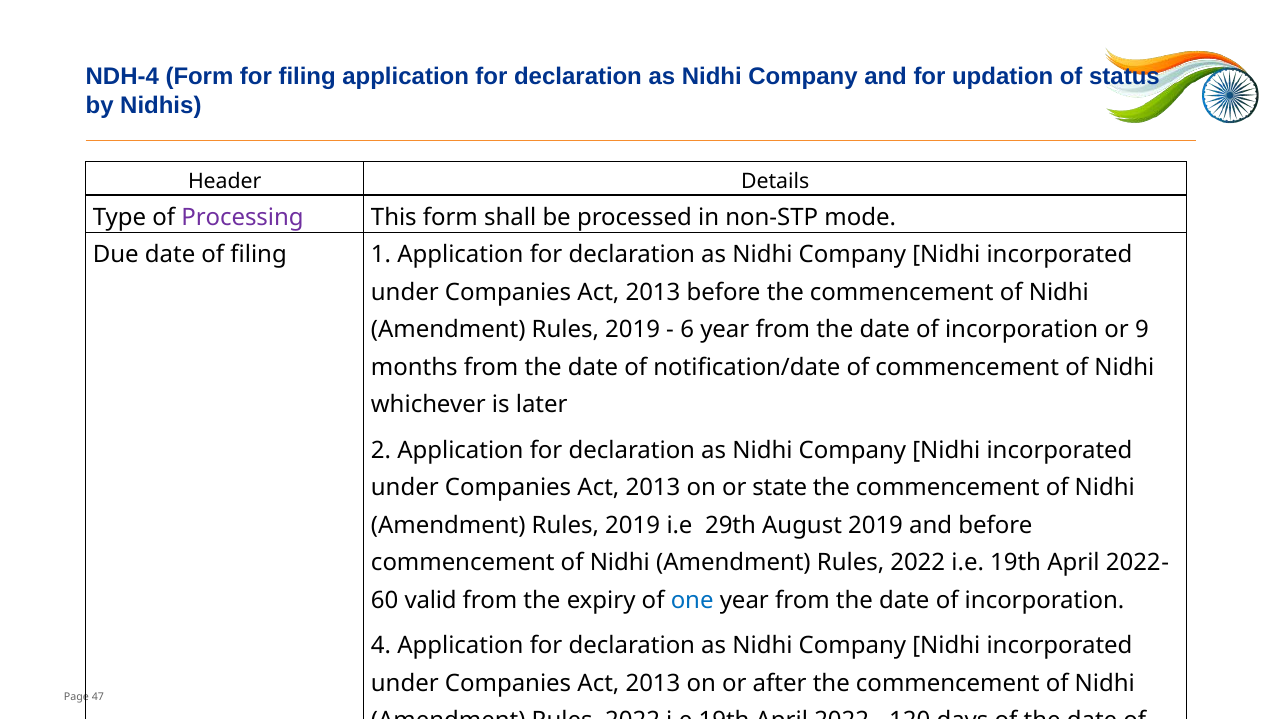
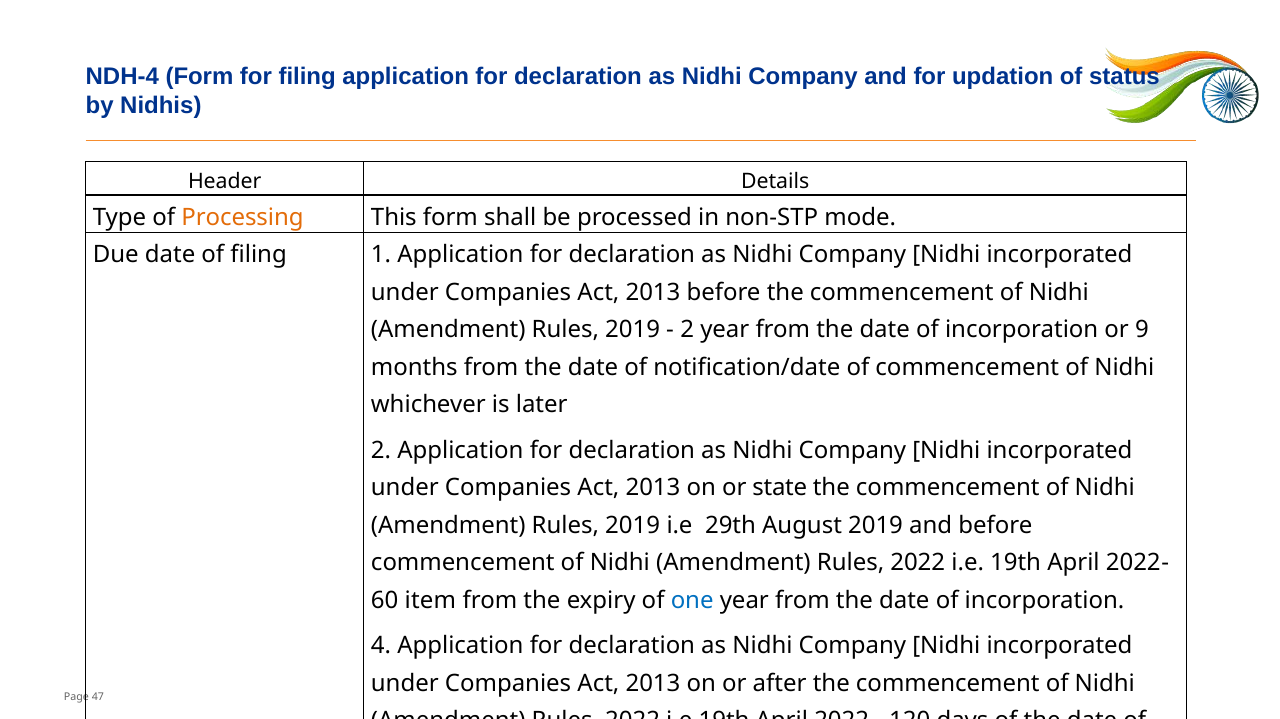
Processing colour: purple -> orange
6 at (687, 330): 6 -> 2
valid: valid -> item
